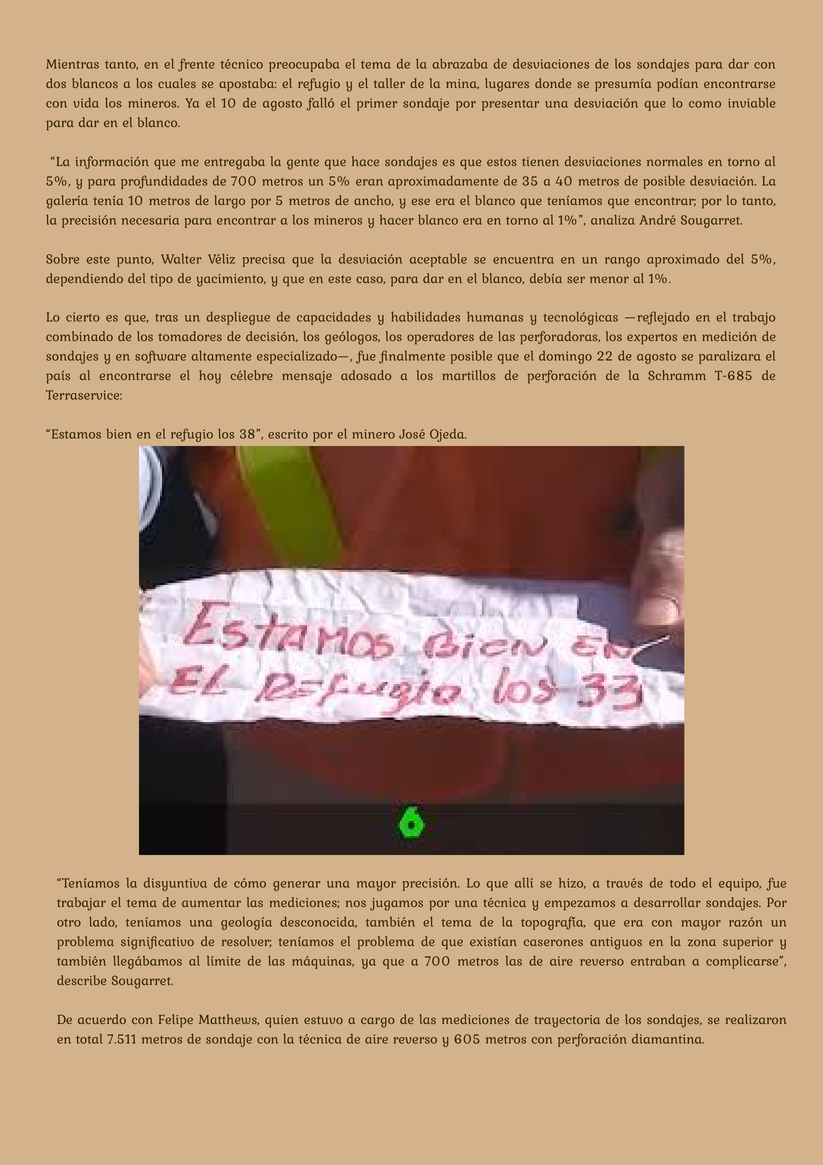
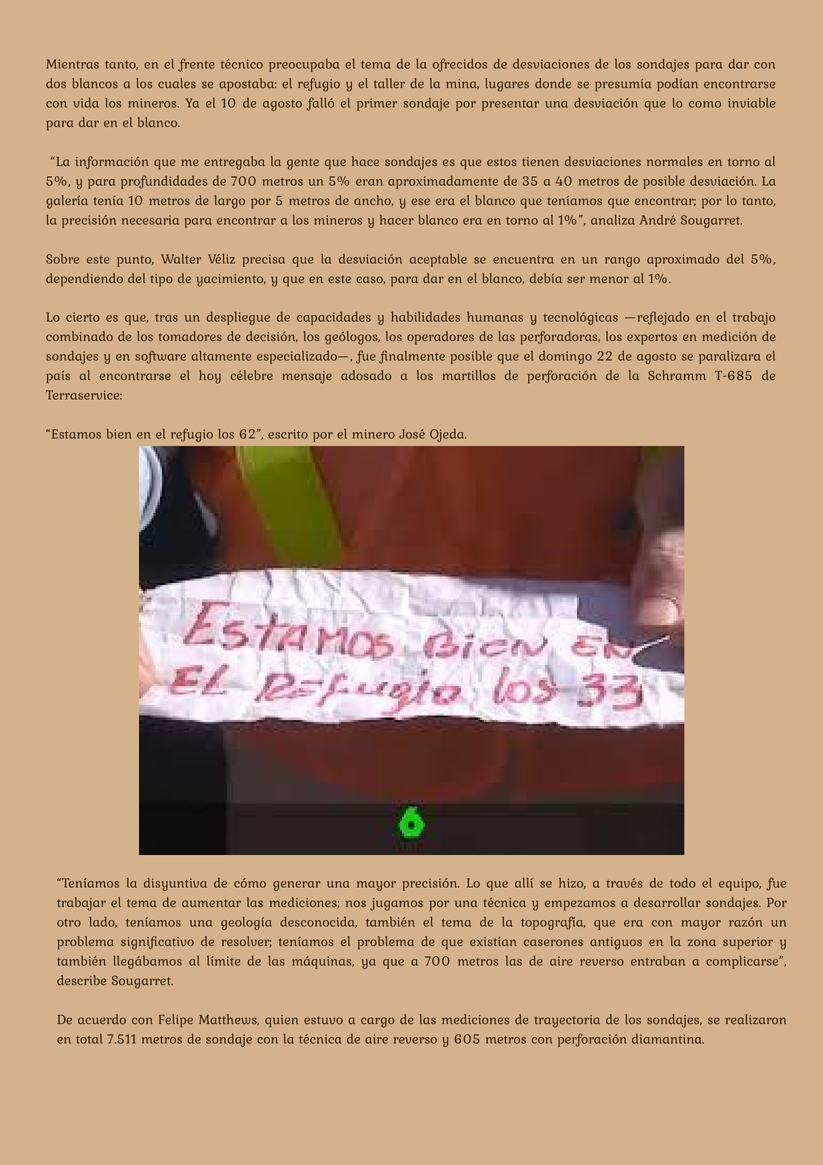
abrazaba: abrazaba -> ofrecidos
38: 38 -> 62
